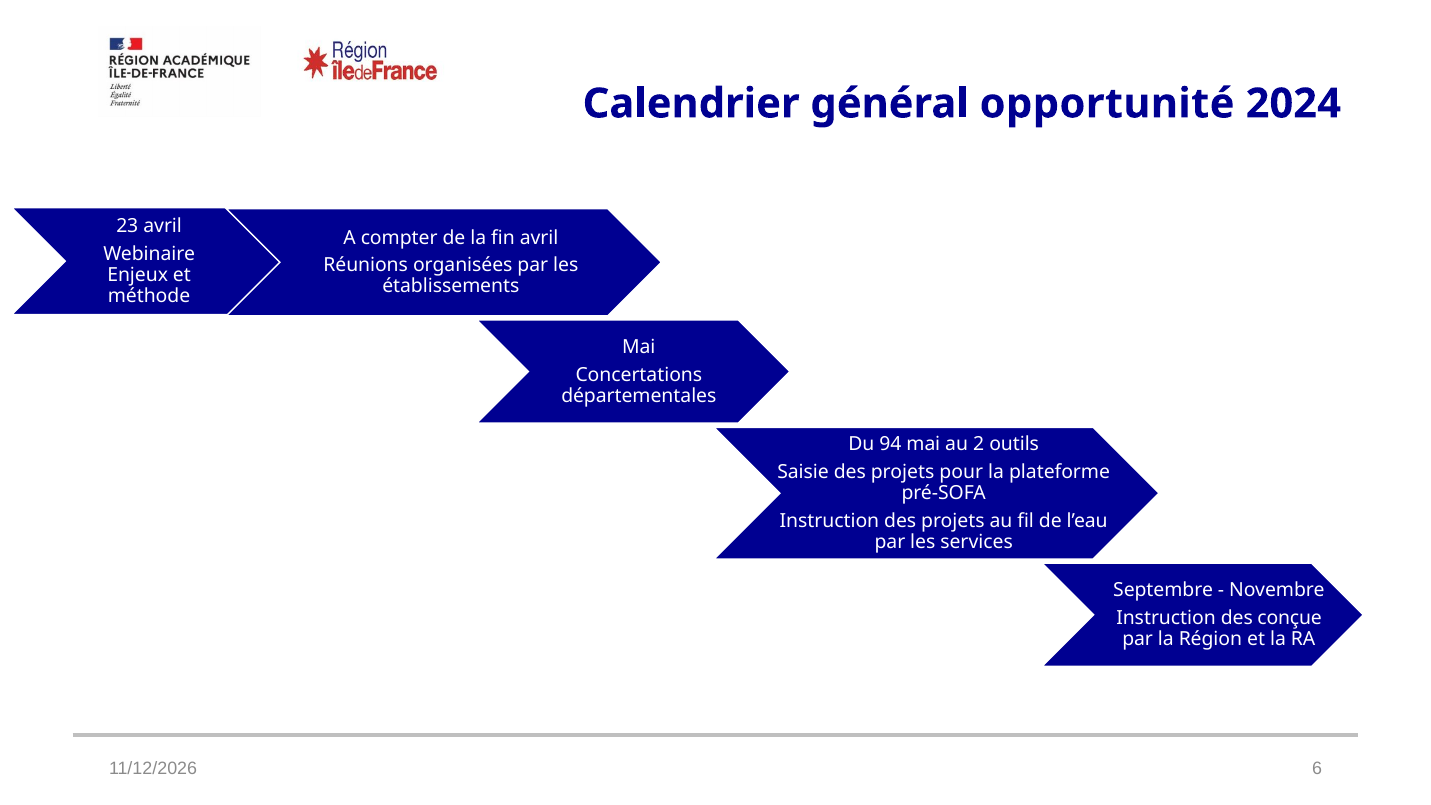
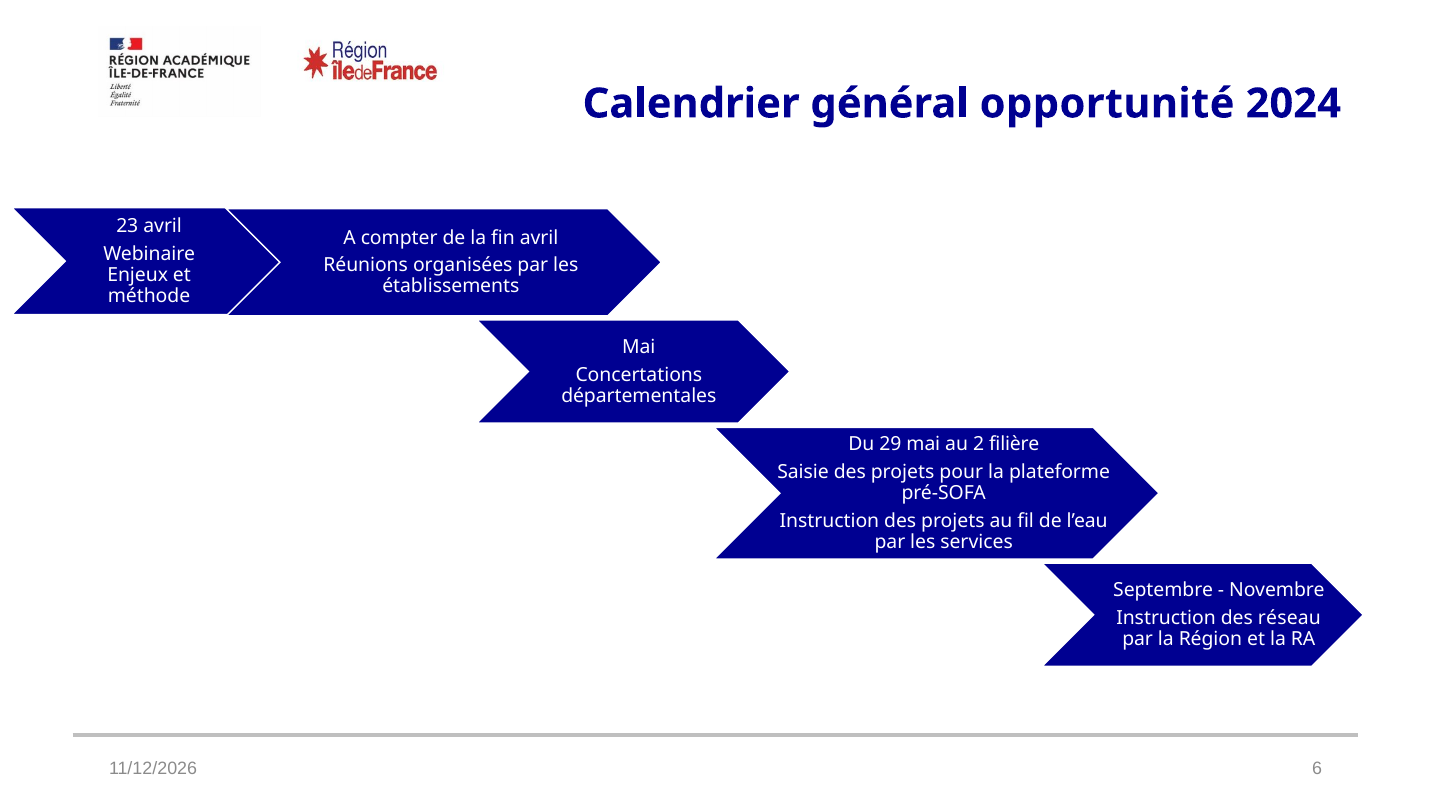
94: 94 -> 29
outils: outils -> filière
conçue: conçue -> réseau
